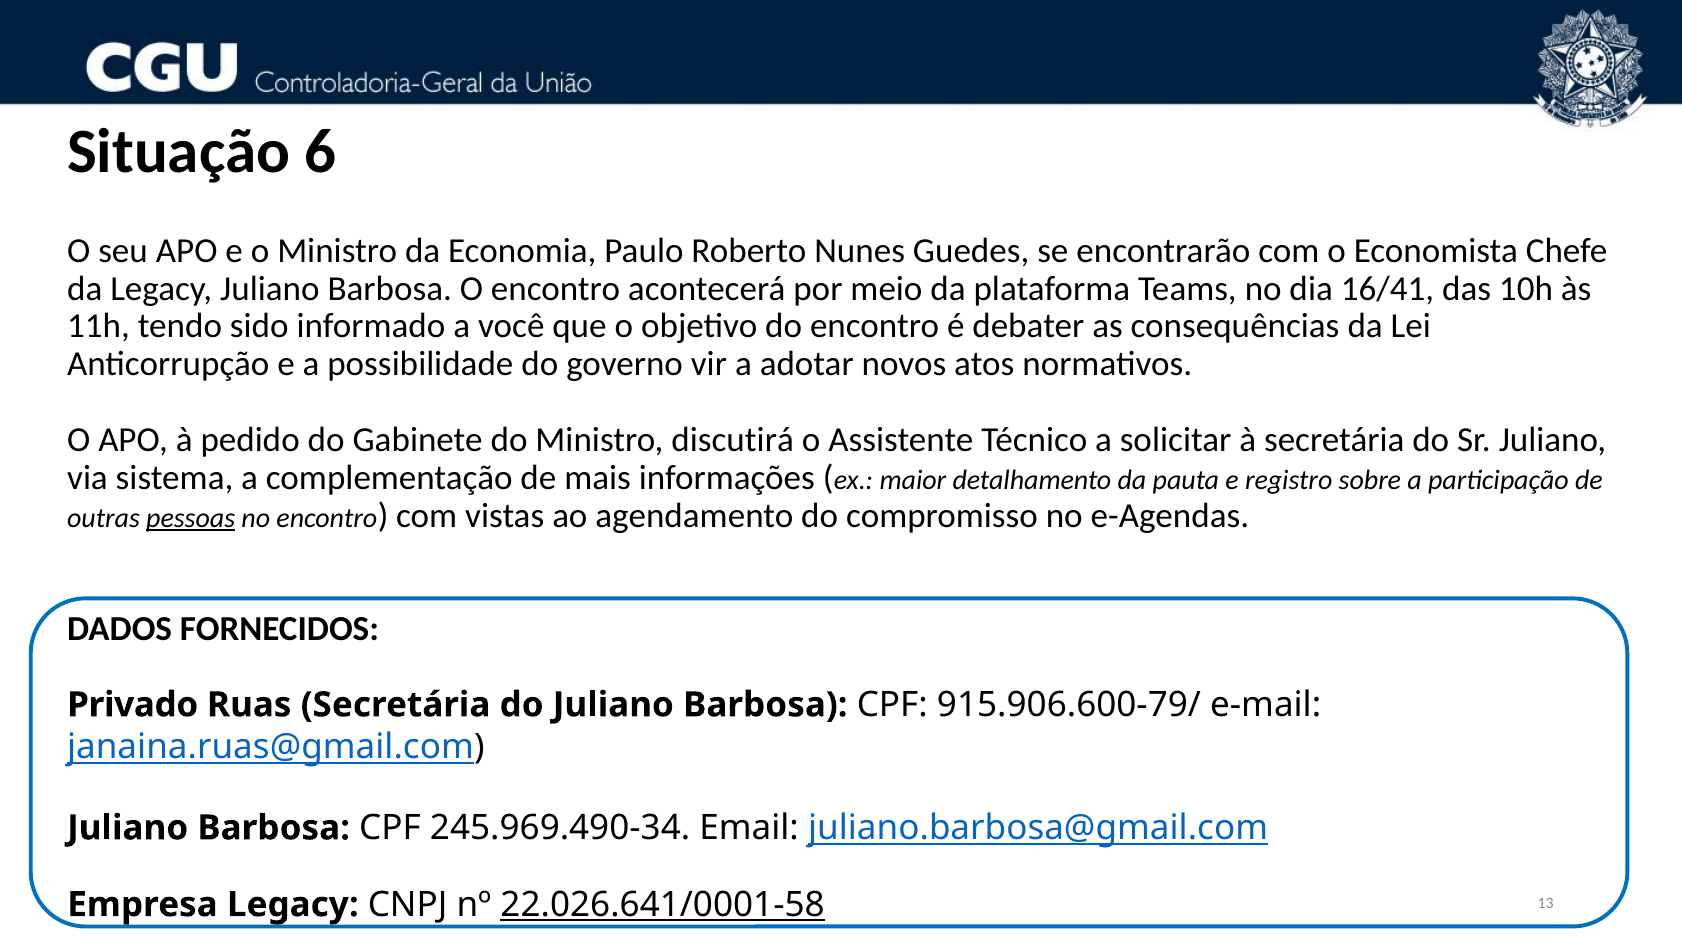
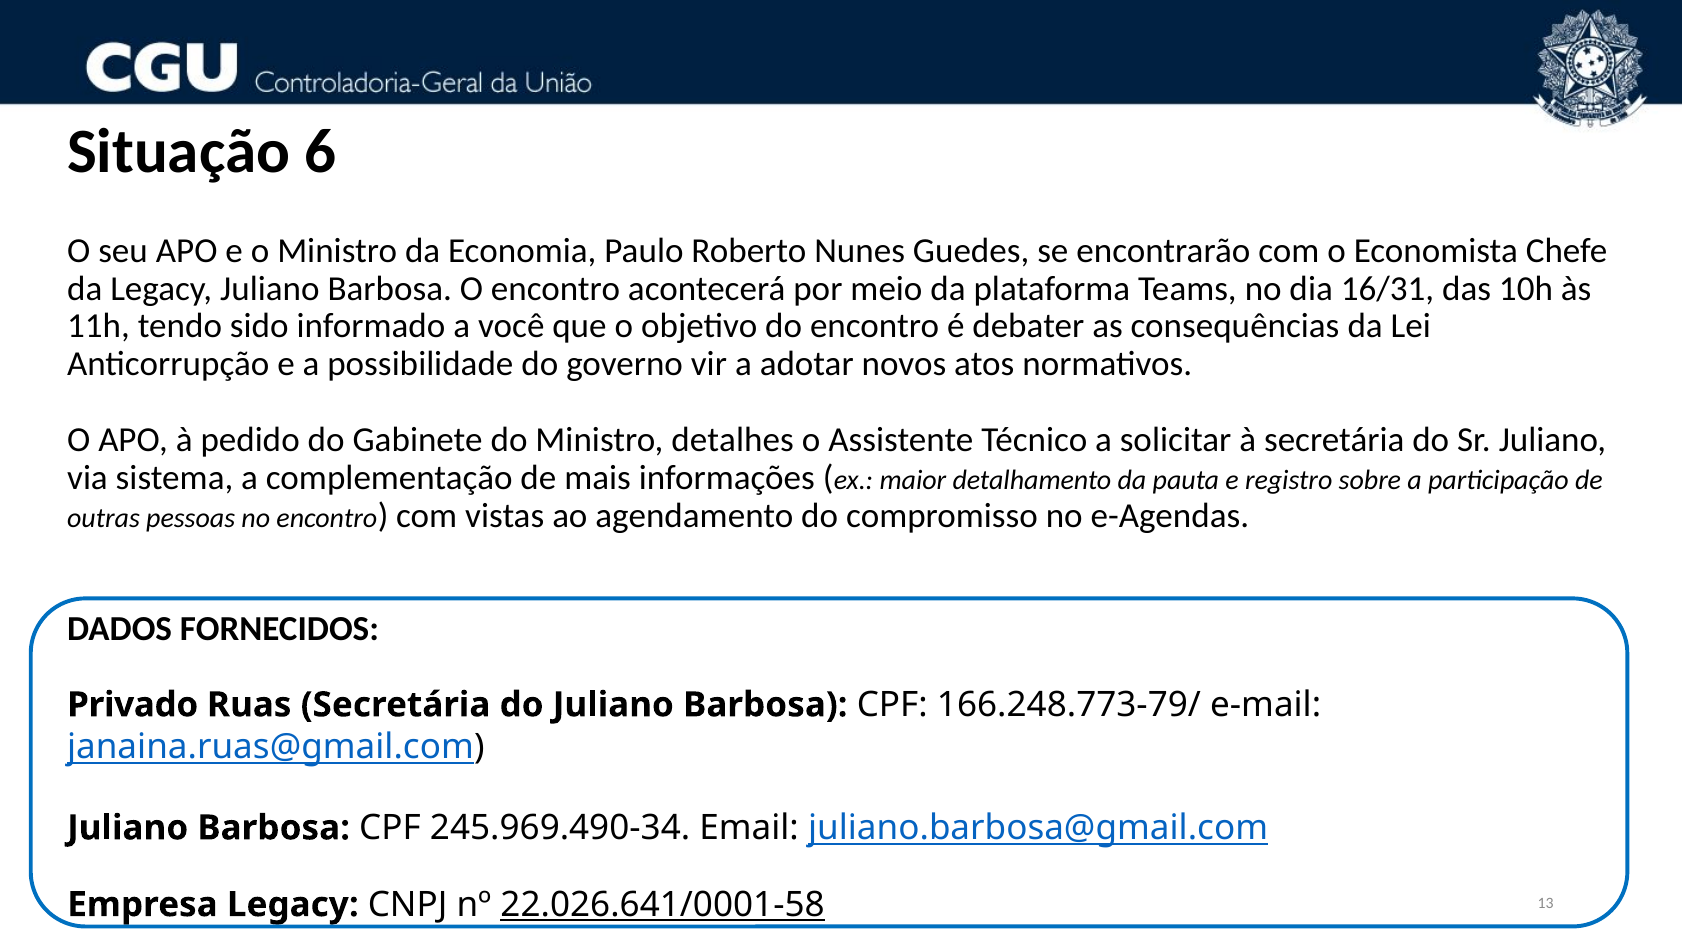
16/41: 16/41 -> 16/31
discutirá: discutirá -> detalhes
pessoas underline: present -> none
915.906.600-79/: 915.906.600-79/ -> 166.248.773-79/
